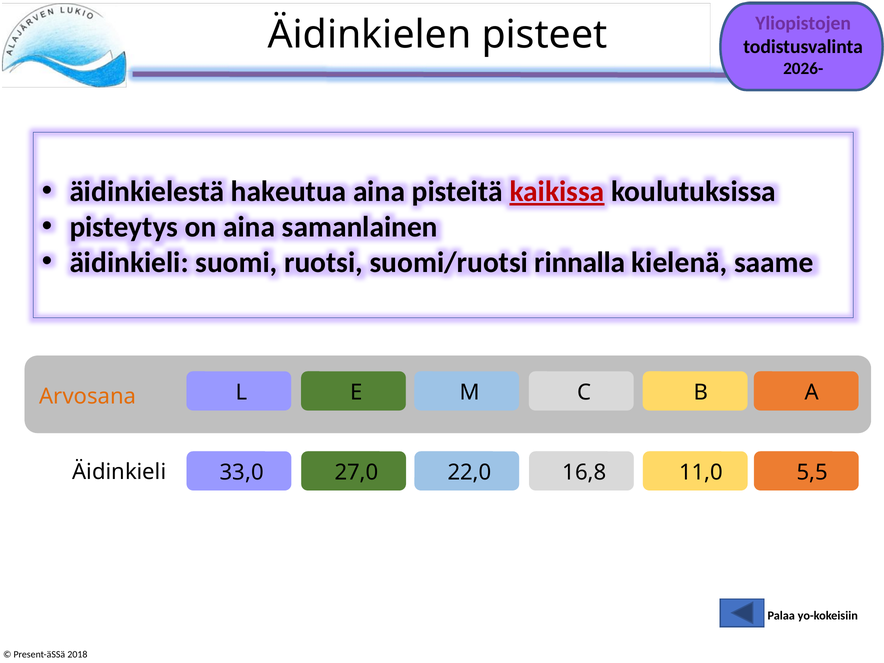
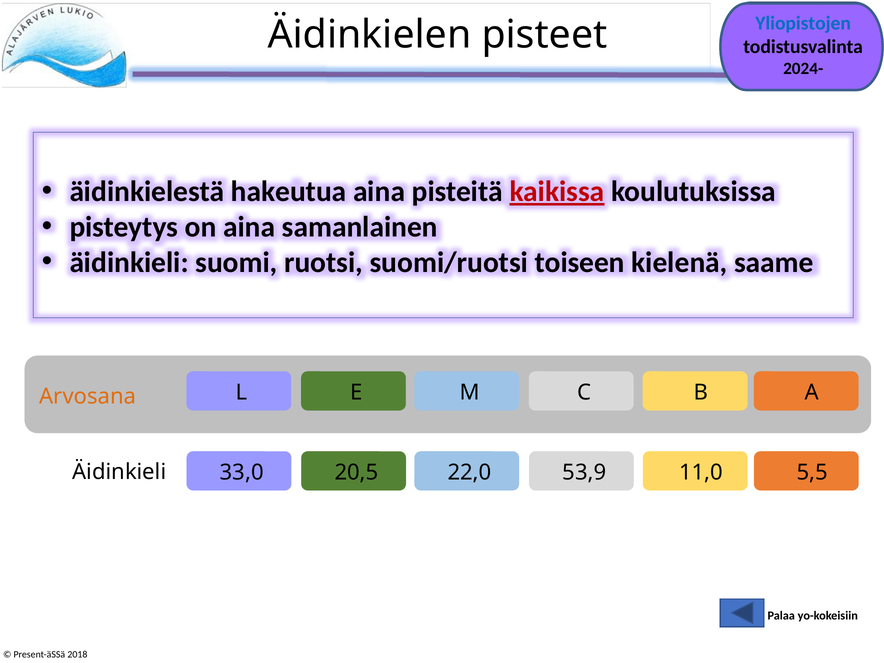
Yliopistojen colour: purple -> blue
2026-: 2026- -> 2024-
rinnalla: rinnalla -> toiseen
27,0: 27,0 -> 20,5
16,8: 16,8 -> 53,9
